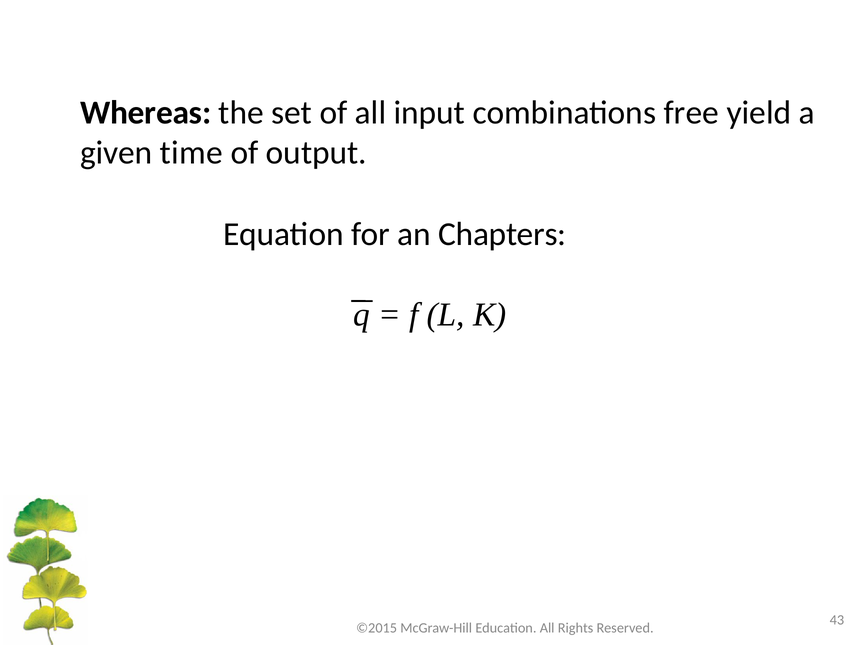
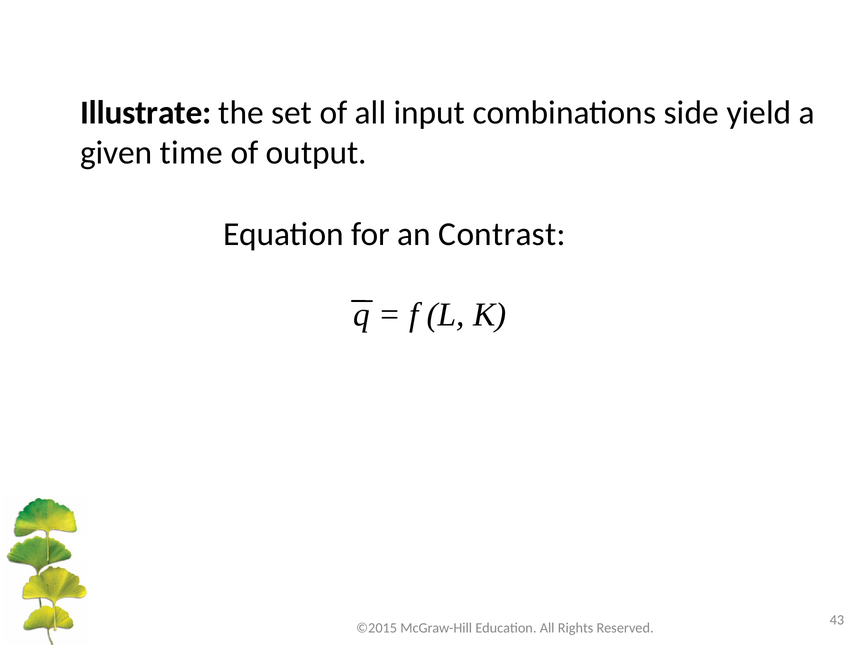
Whereas: Whereas -> Illustrate
free: free -> side
Chapters: Chapters -> Contrast
